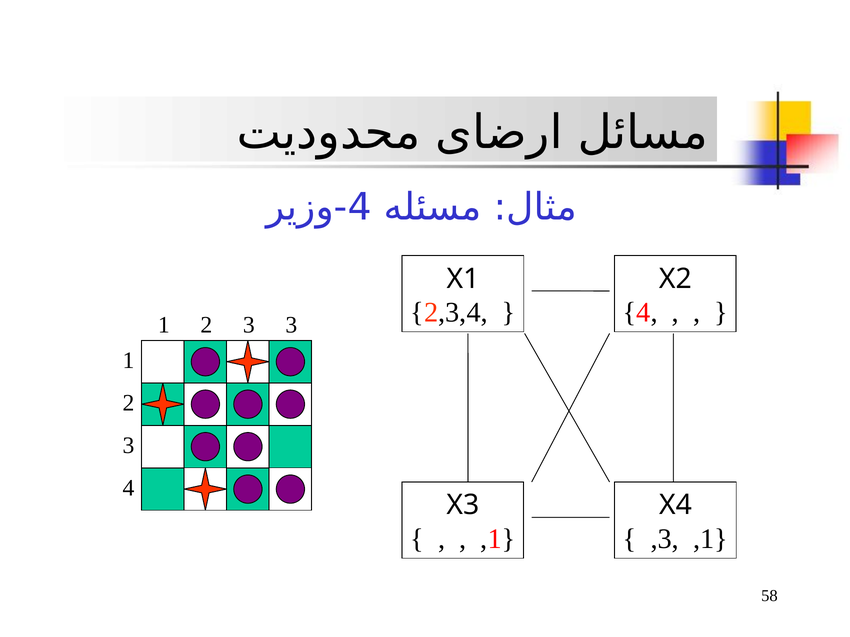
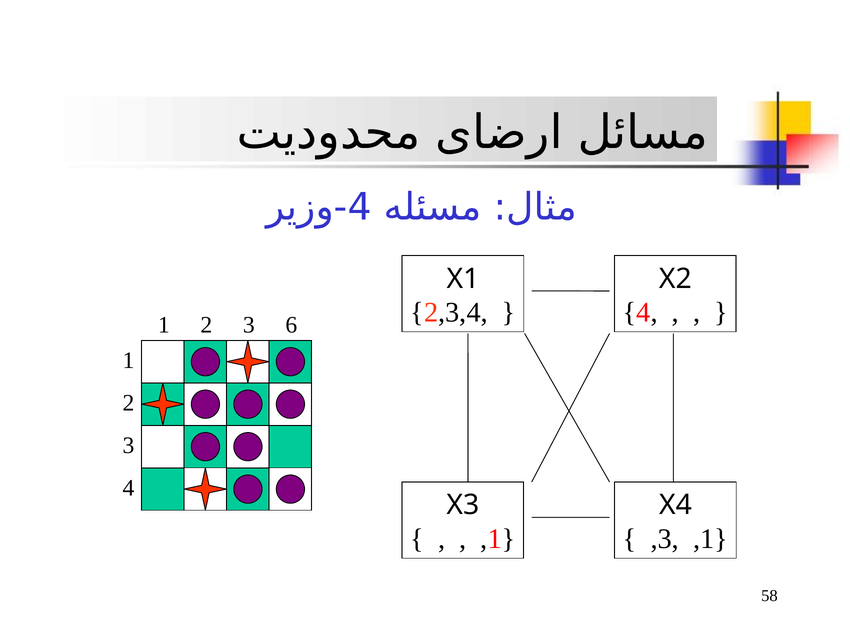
2 3: 3 -> 6
